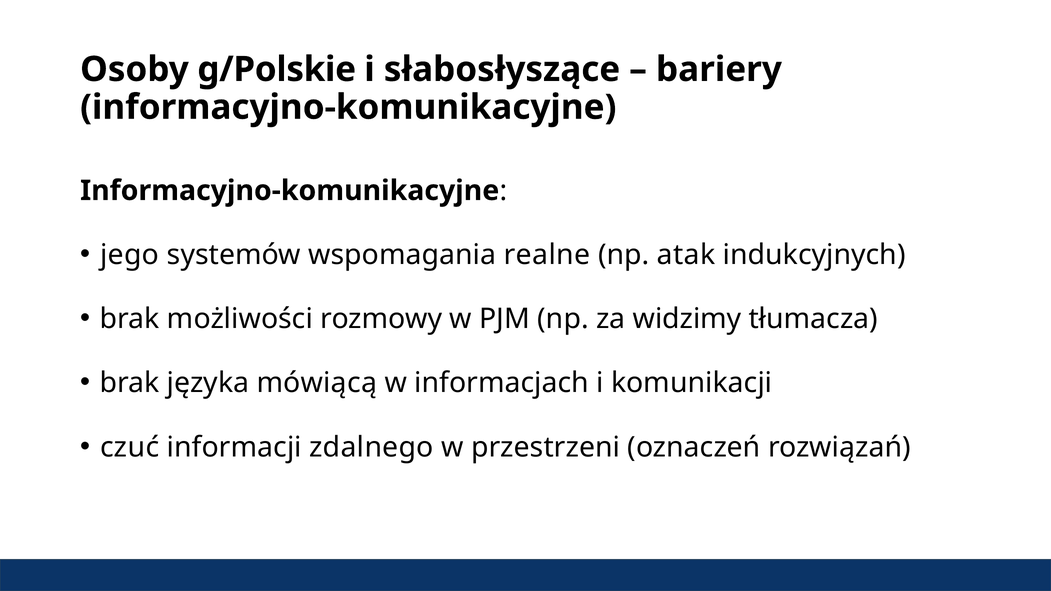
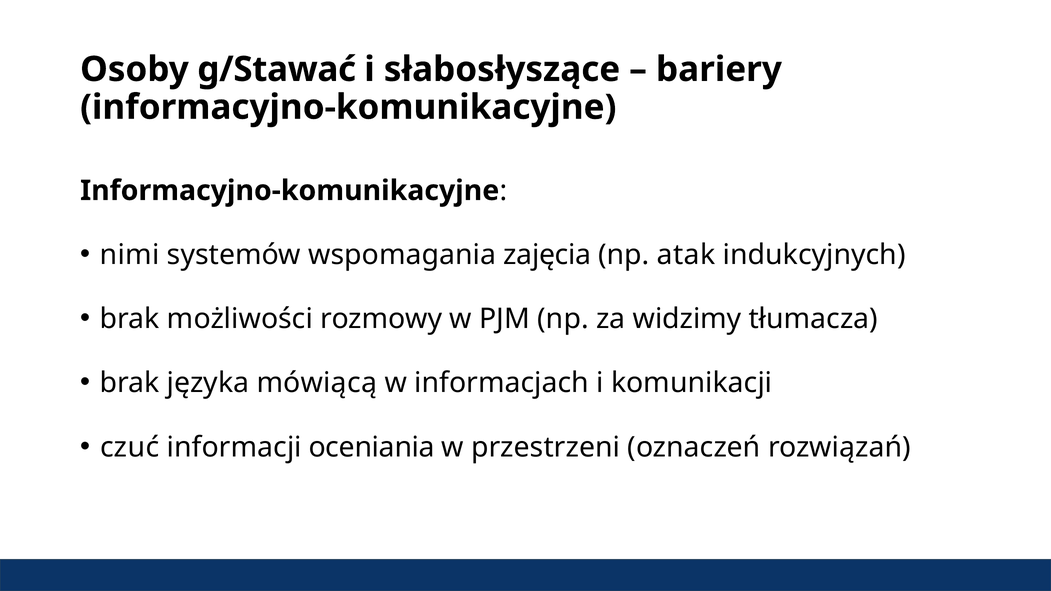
g/Polskie: g/Polskie -> g/Stawać
jego: jego -> nimi
realne: realne -> zajęcia
zdalnego: zdalnego -> oceniania
